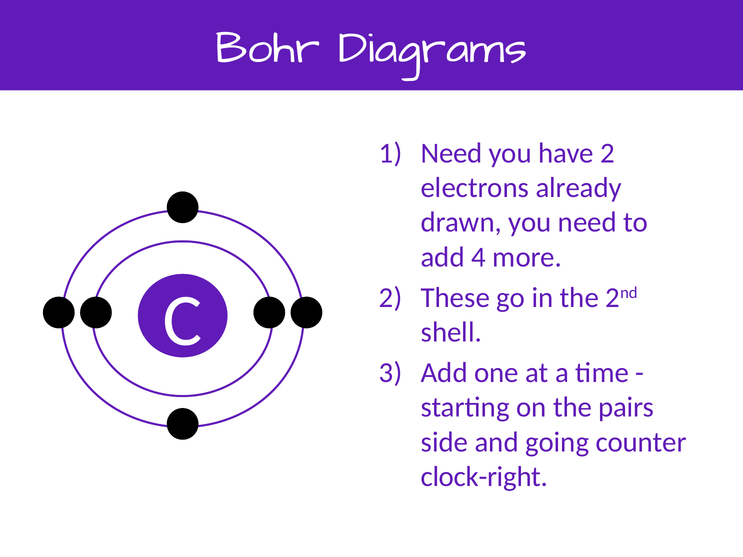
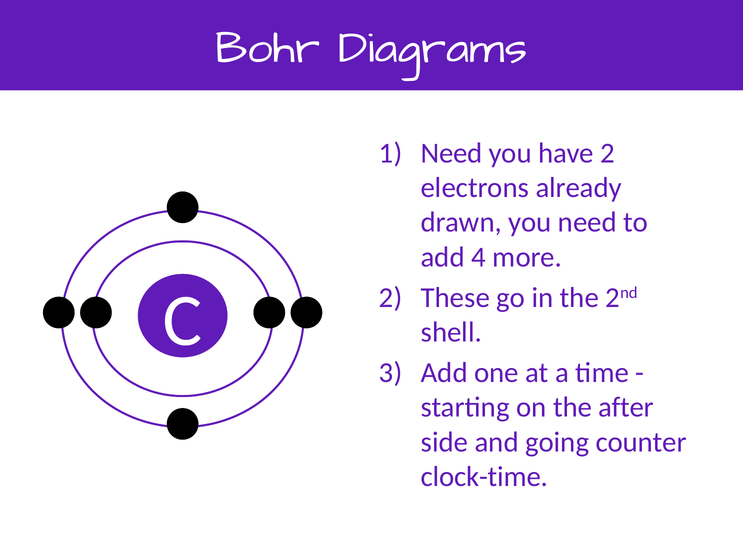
pairs: pairs -> after
clock-right: clock-right -> clock-time
